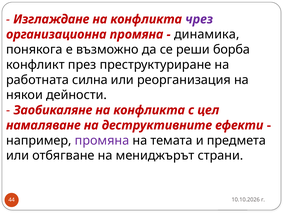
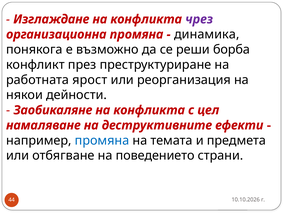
силна: силна -> ярост
промяна at (102, 140) colour: purple -> blue
мениджърът: мениджърът -> поведението
